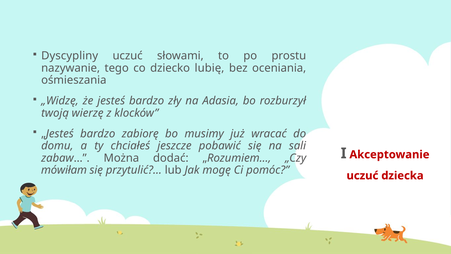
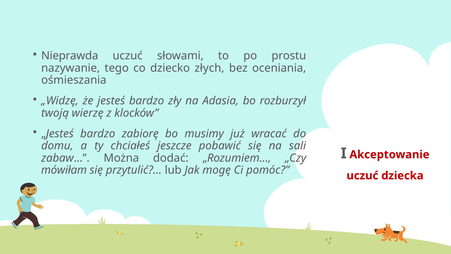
Dyscypliny: Dyscypliny -> Nieprawda
lubię: lubię -> złych
